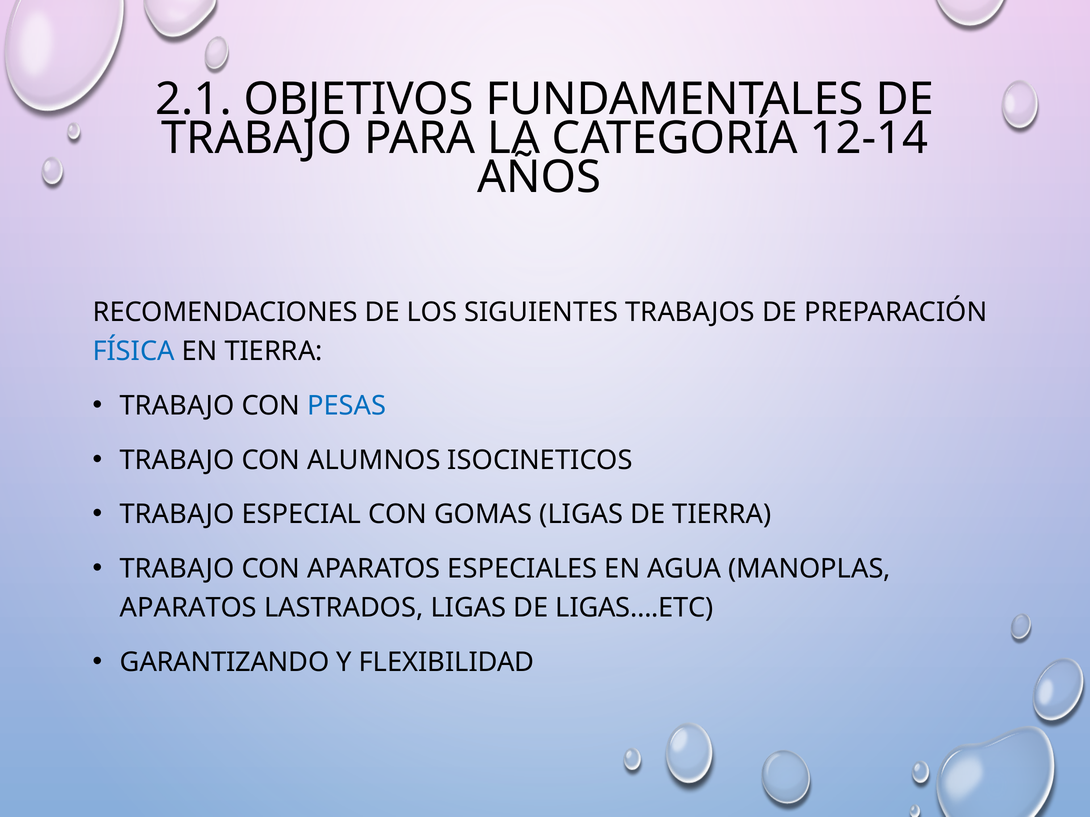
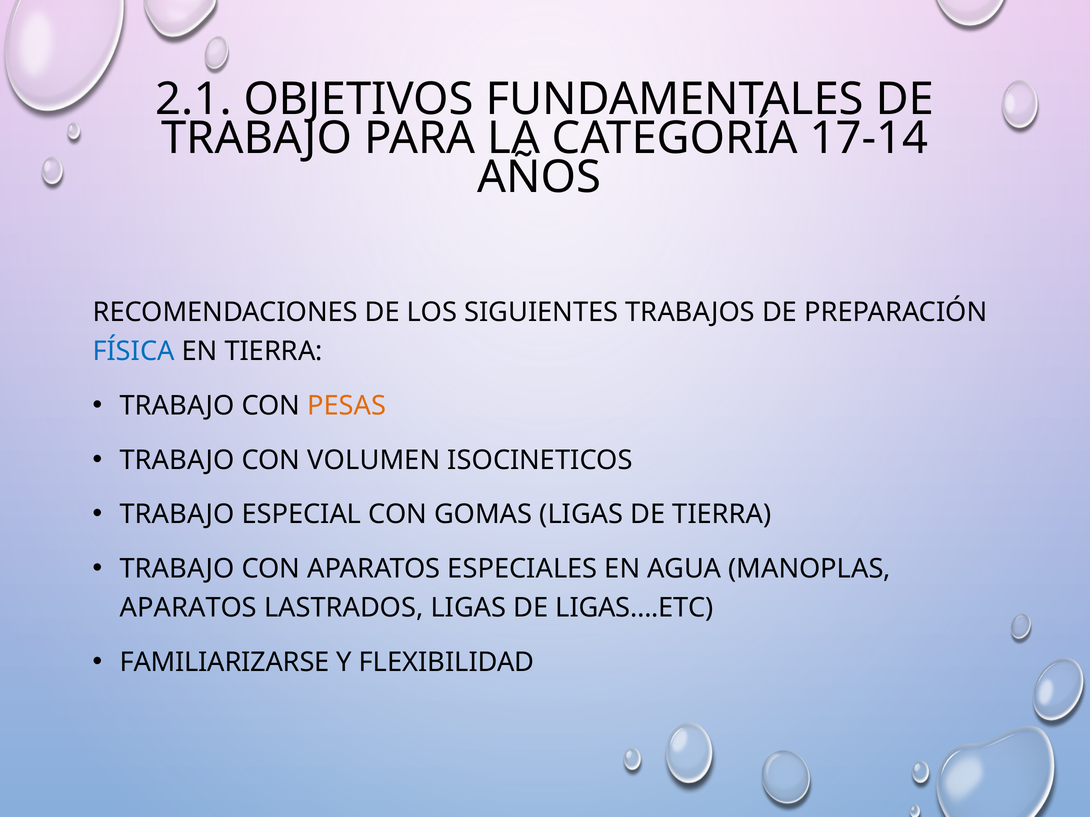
12-14: 12-14 -> 17-14
PESAS colour: blue -> orange
ALUMNOS: ALUMNOS -> VOLUMEN
GARANTIZANDO: GARANTIZANDO -> FAMILIARIZARSE
